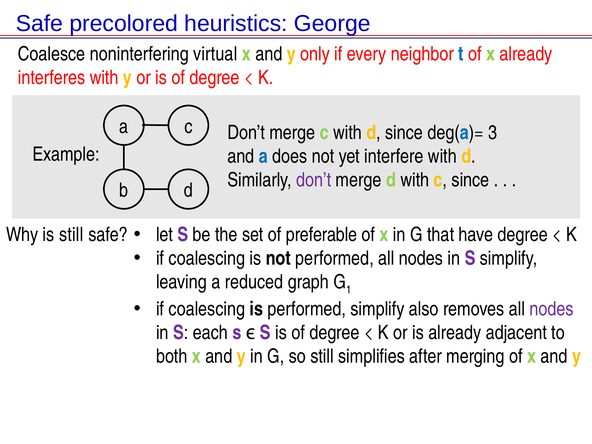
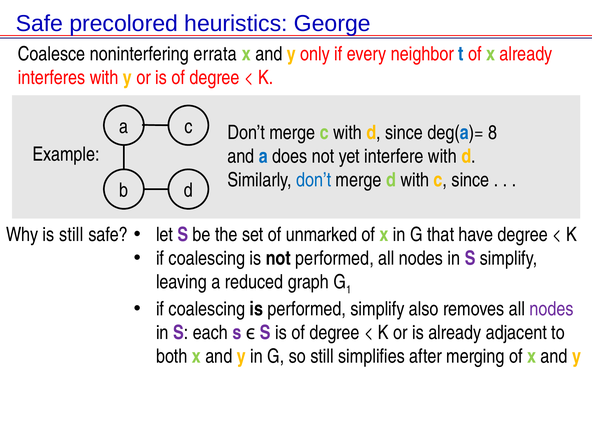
virtual: virtual -> errata
3: 3 -> 8
don’t at (314, 180) colour: purple -> blue
preferable: preferable -> unmarked
